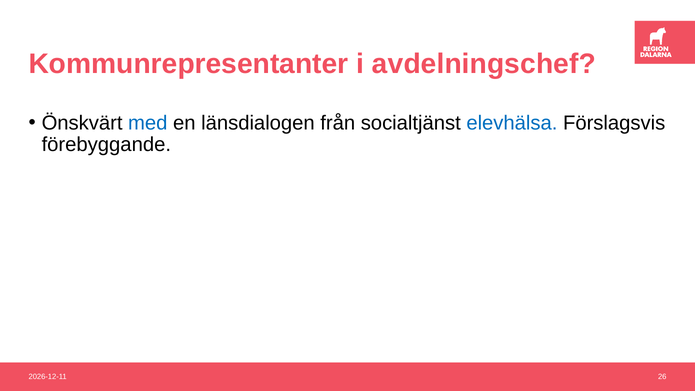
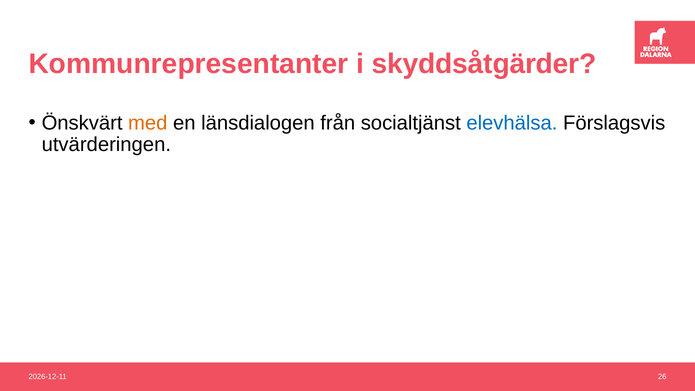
avdelningschef: avdelningschef -> skyddsåtgärder
med colour: blue -> orange
förebyggande: förebyggande -> utvärderingen
